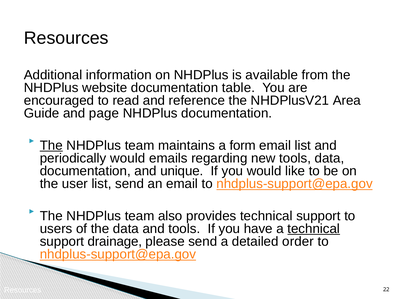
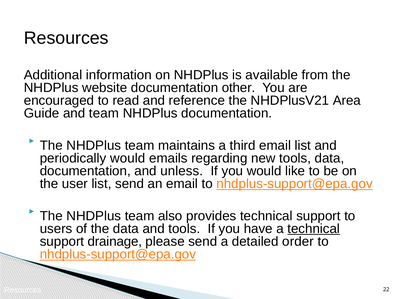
table: table -> other
and page: page -> team
The at (51, 146) underline: present -> none
form: form -> third
unique: unique -> unless
